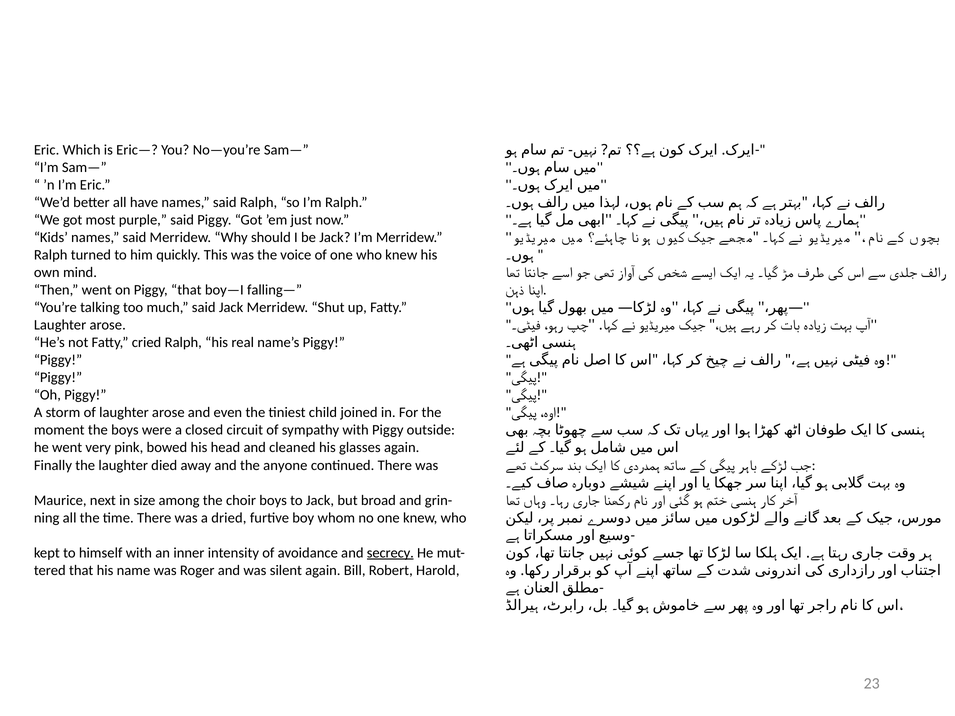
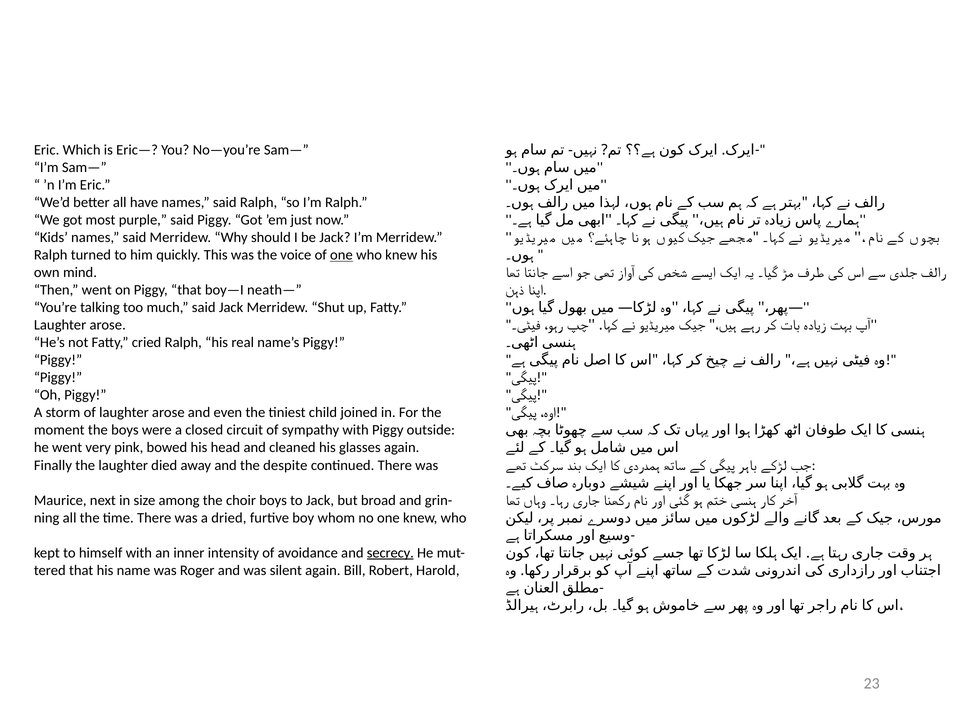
one at (341, 255) underline: none -> present
falling—: falling— -> neath—
anyone: anyone -> despite
